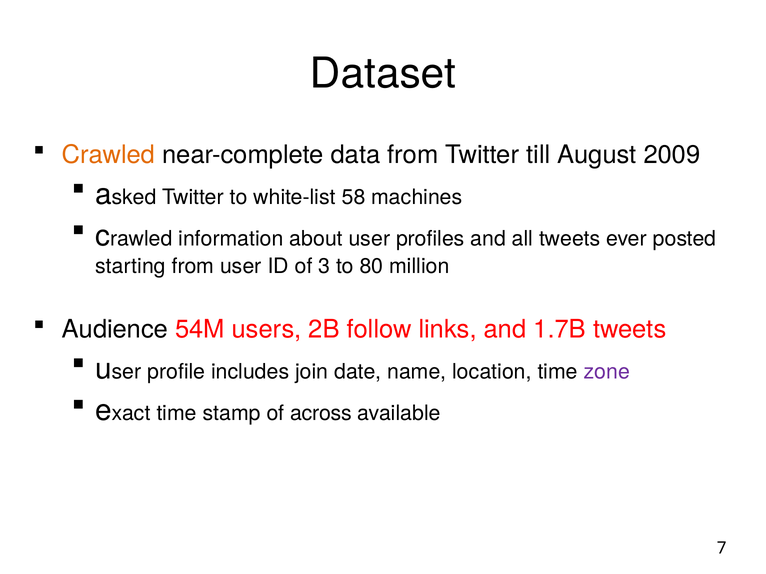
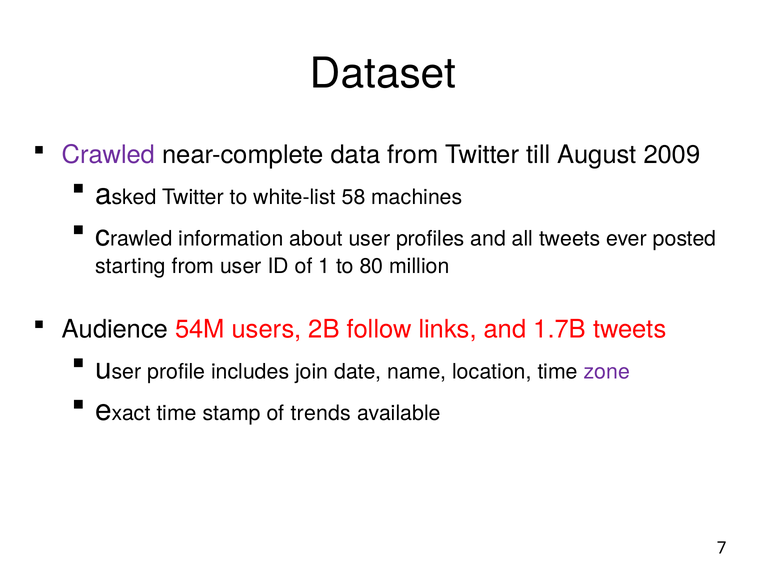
Crawled colour: orange -> purple
3: 3 -> 1
across: across -> trends
